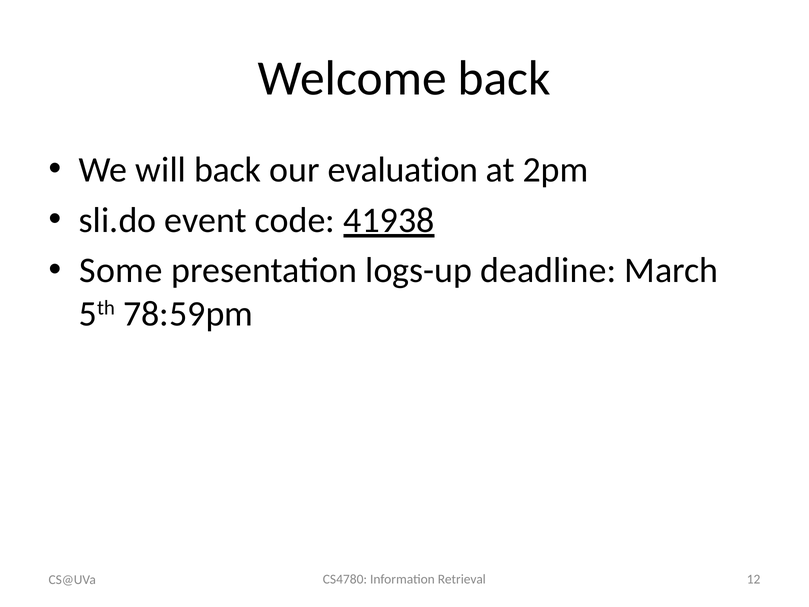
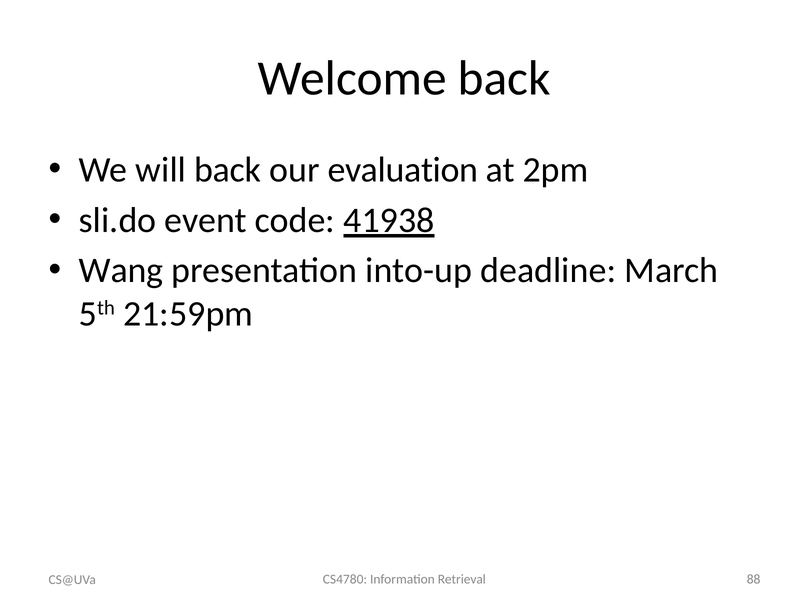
Some: Some -> Wang
logs-up: logs-up -> into-up
78:59pm: 78:59pm -> 21:59pm
12: 12 -> 88
